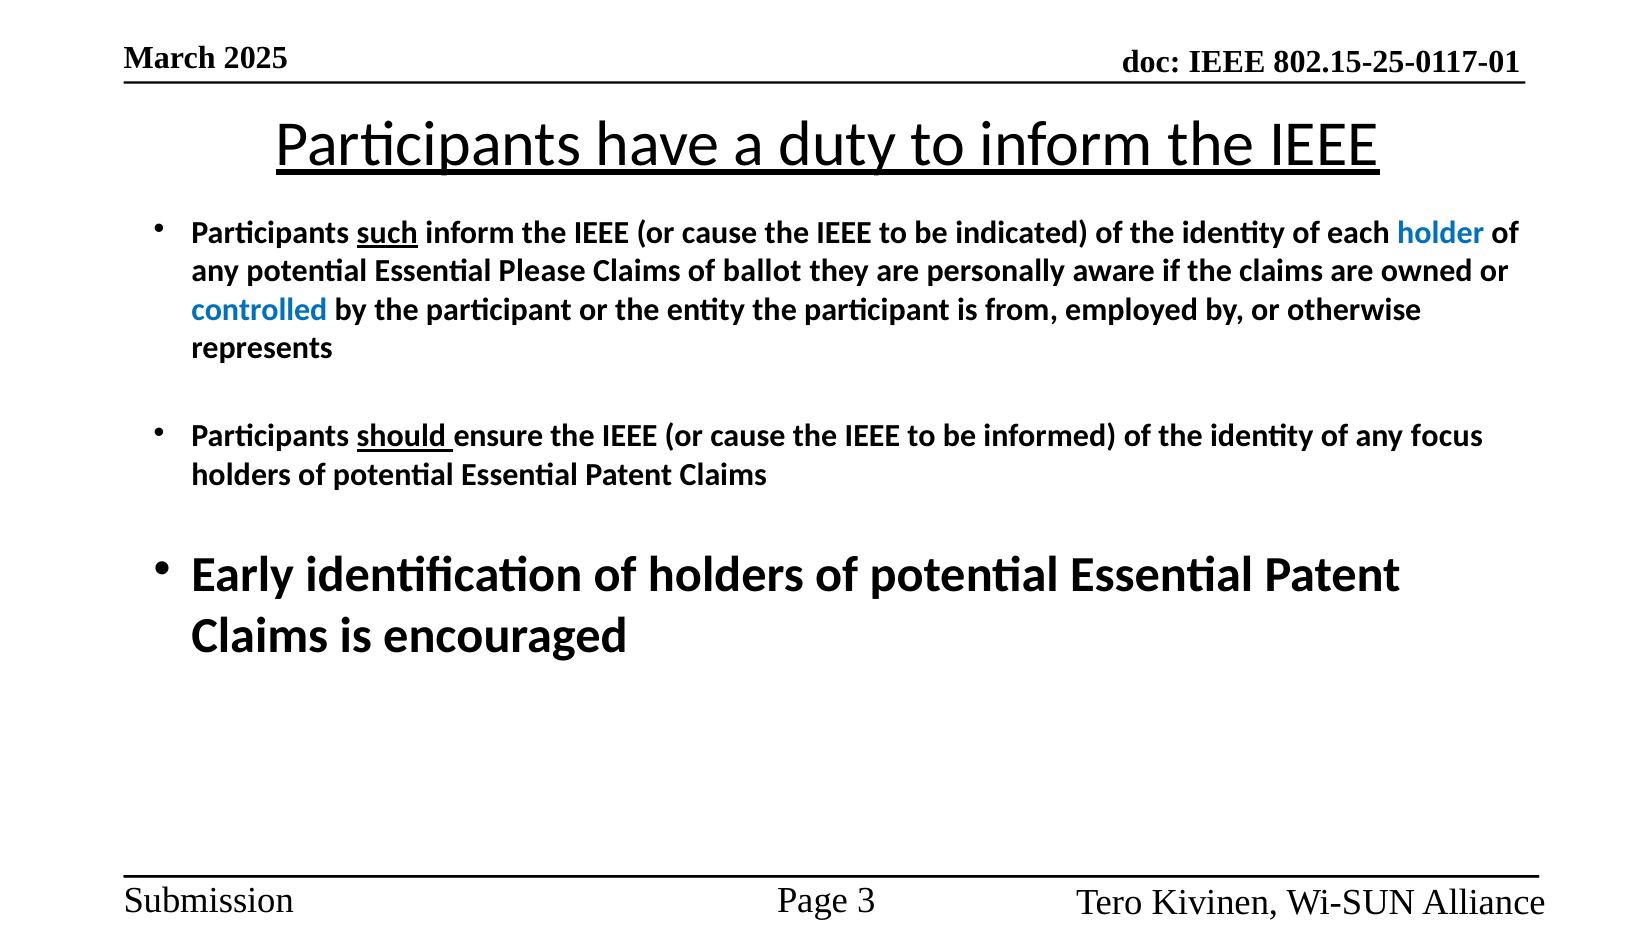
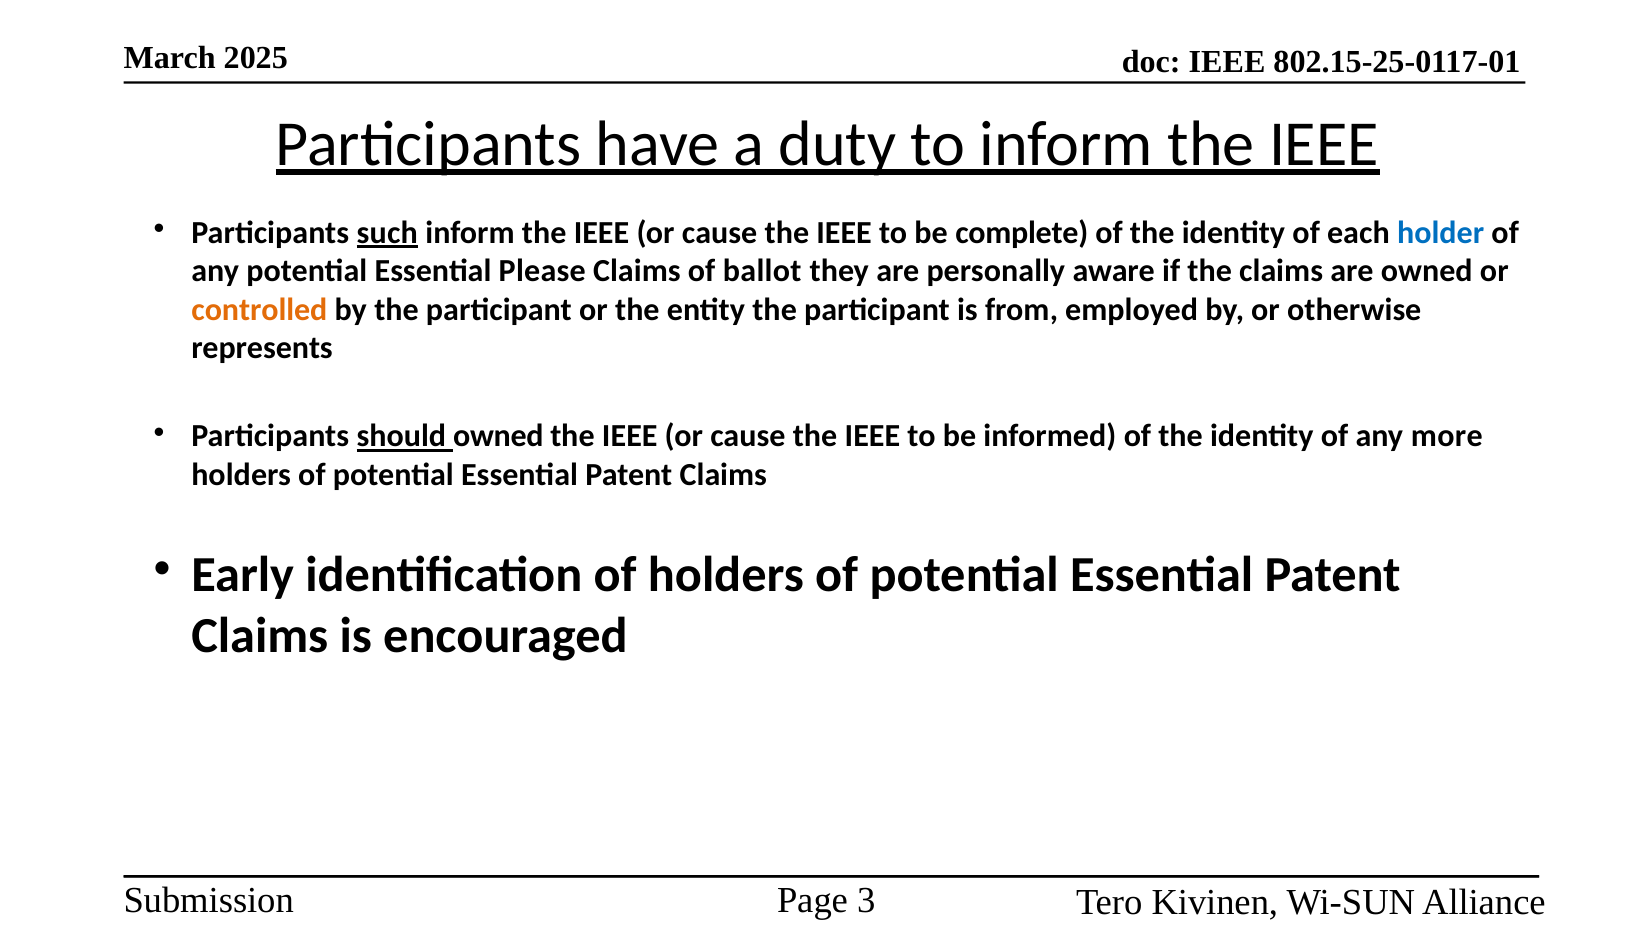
indicated: indicated -> complete
controlled colour: blue -> orange
should ensure: ensure -> owned
focus: focus -> more
